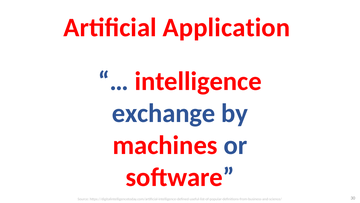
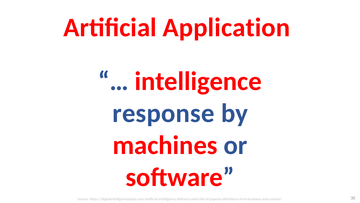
exchange: exchange -> response
